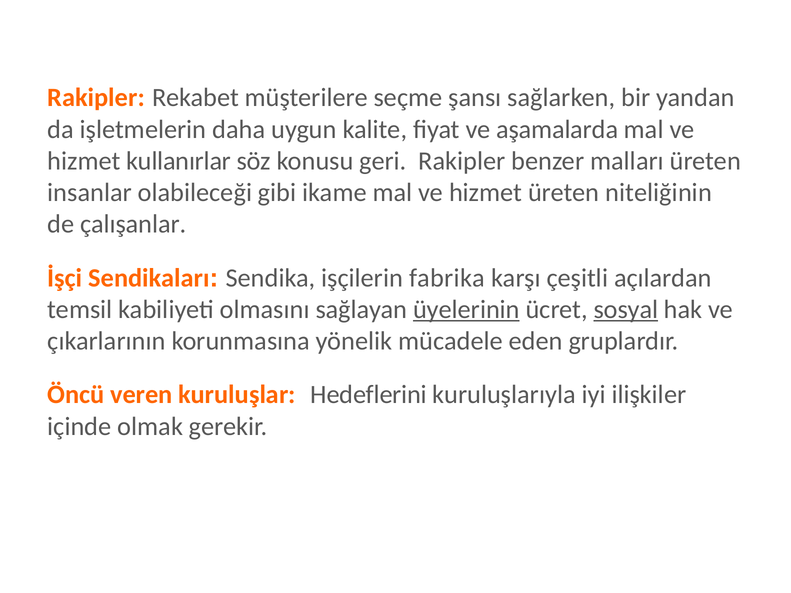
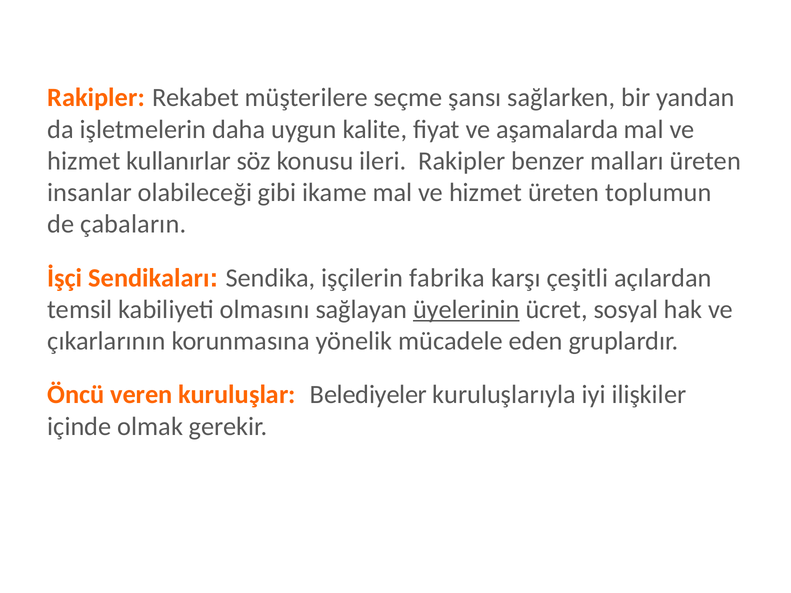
geri: geri -> ileri
niteliğinin: niteliğinin -> toplumun
çalışanlar: çalışanlar -> çabaların
sosyal underline: present -> none
Hedeflerini: Hedeflerini -> Belediyeler
